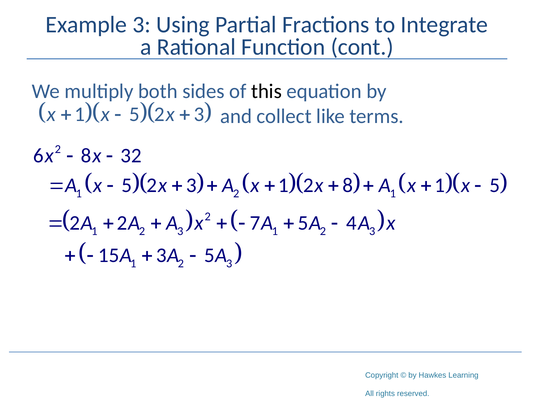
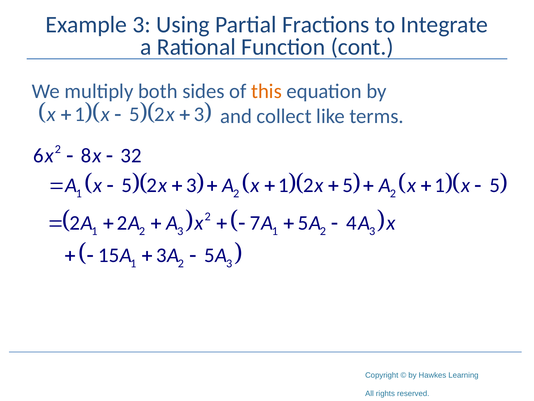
this colour: black -> orange
8 at (348, 185): 8 -> 5
1 at (393, 193): 1 -> 2
